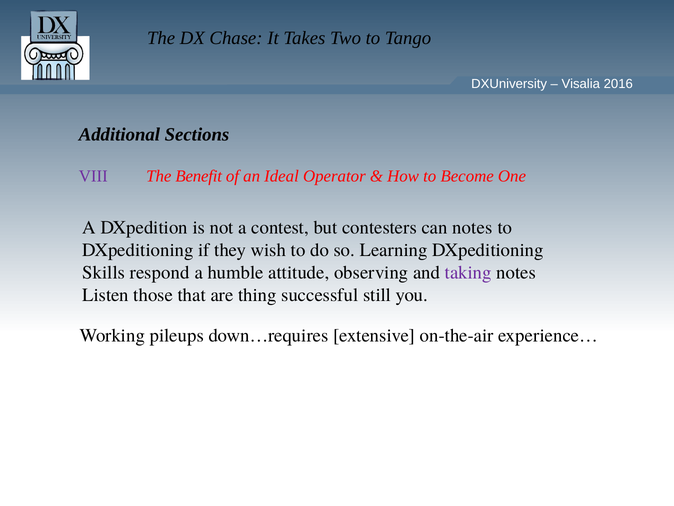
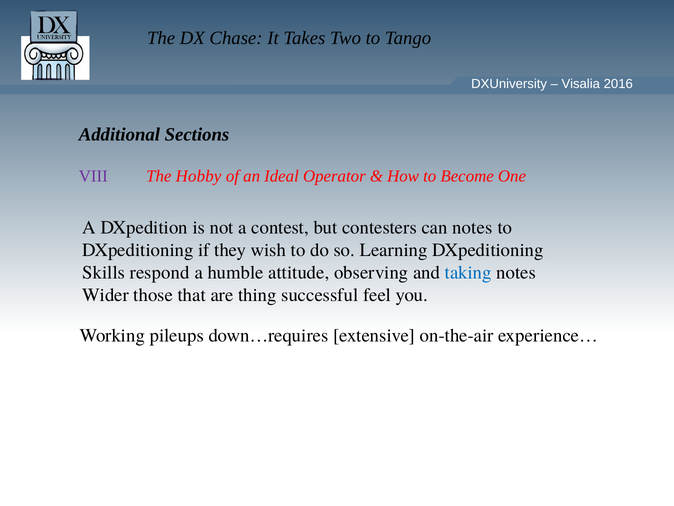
Benefit: Benefit -> Hobby
taking colour: purple -> blue
Listen: Listen -> Wider
still: still -> feel
